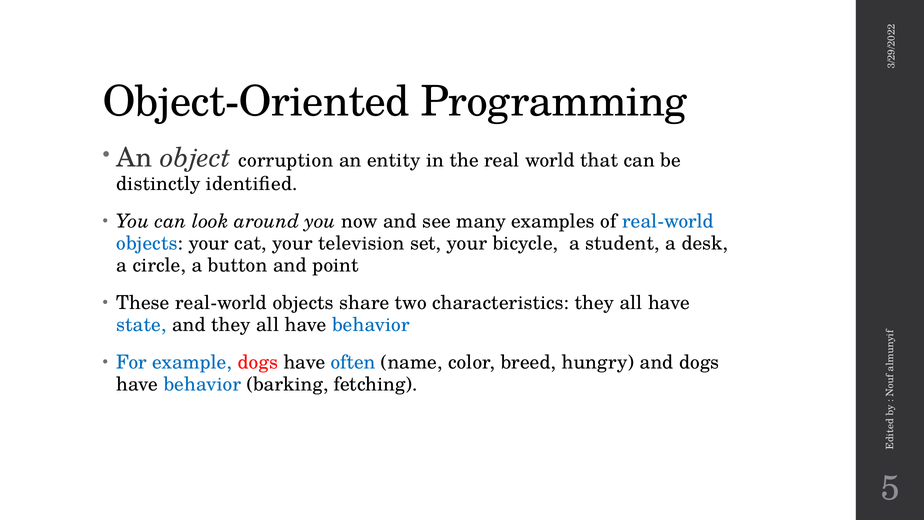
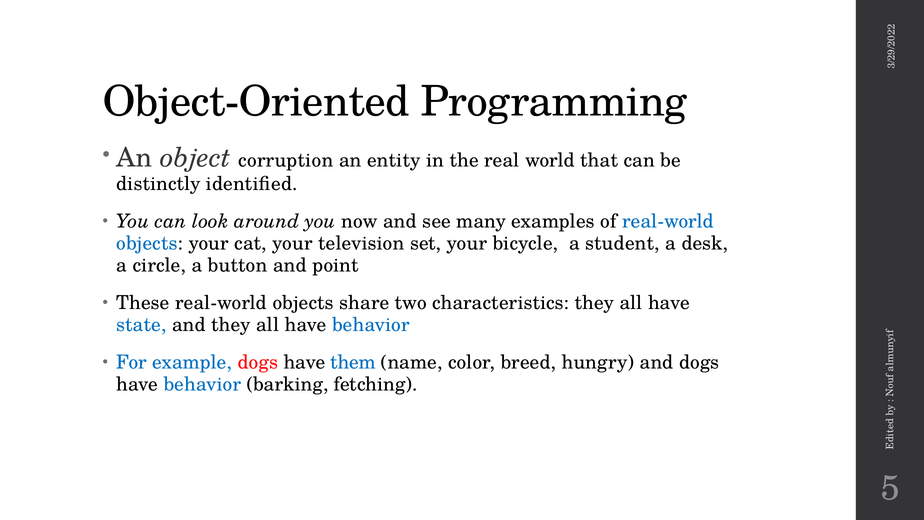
often: often -> them
